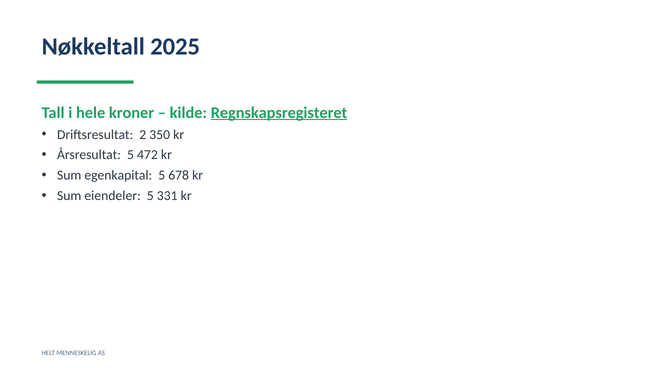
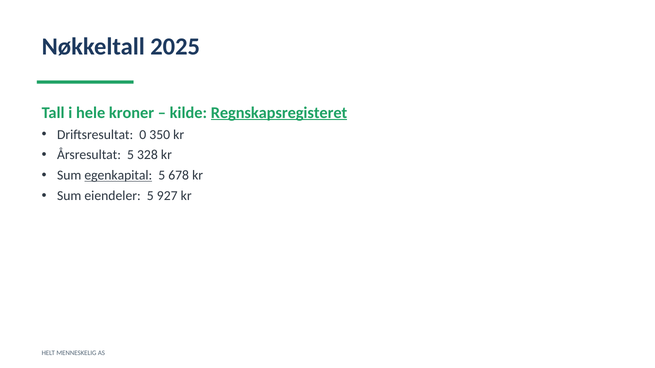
2: 2 -> 0
472: 472 -> 328
egenkapital underline: none -> present
331: 331 -> 927
